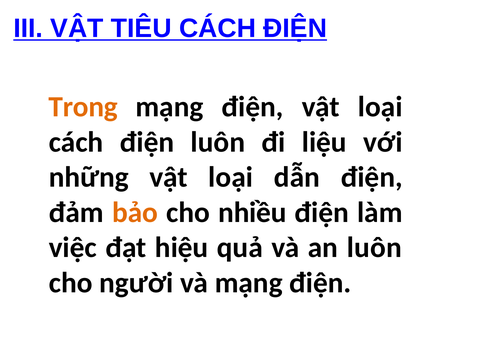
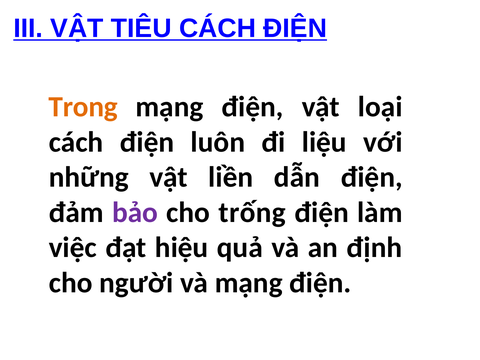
những vật loại: loại -> liền
bảo colour: orange -> purple
nhiều: nhiều -> trống
an luôn: luôn -> định
